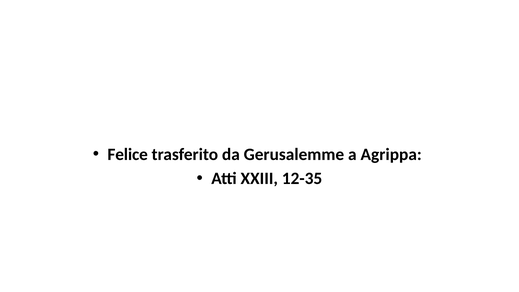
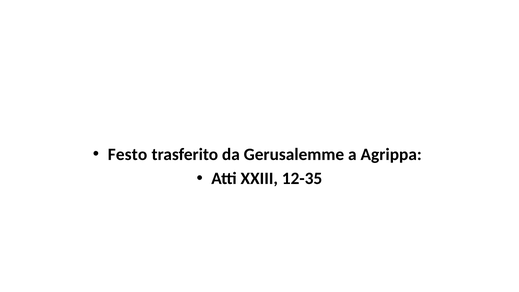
Felice: Felice -> Festo
